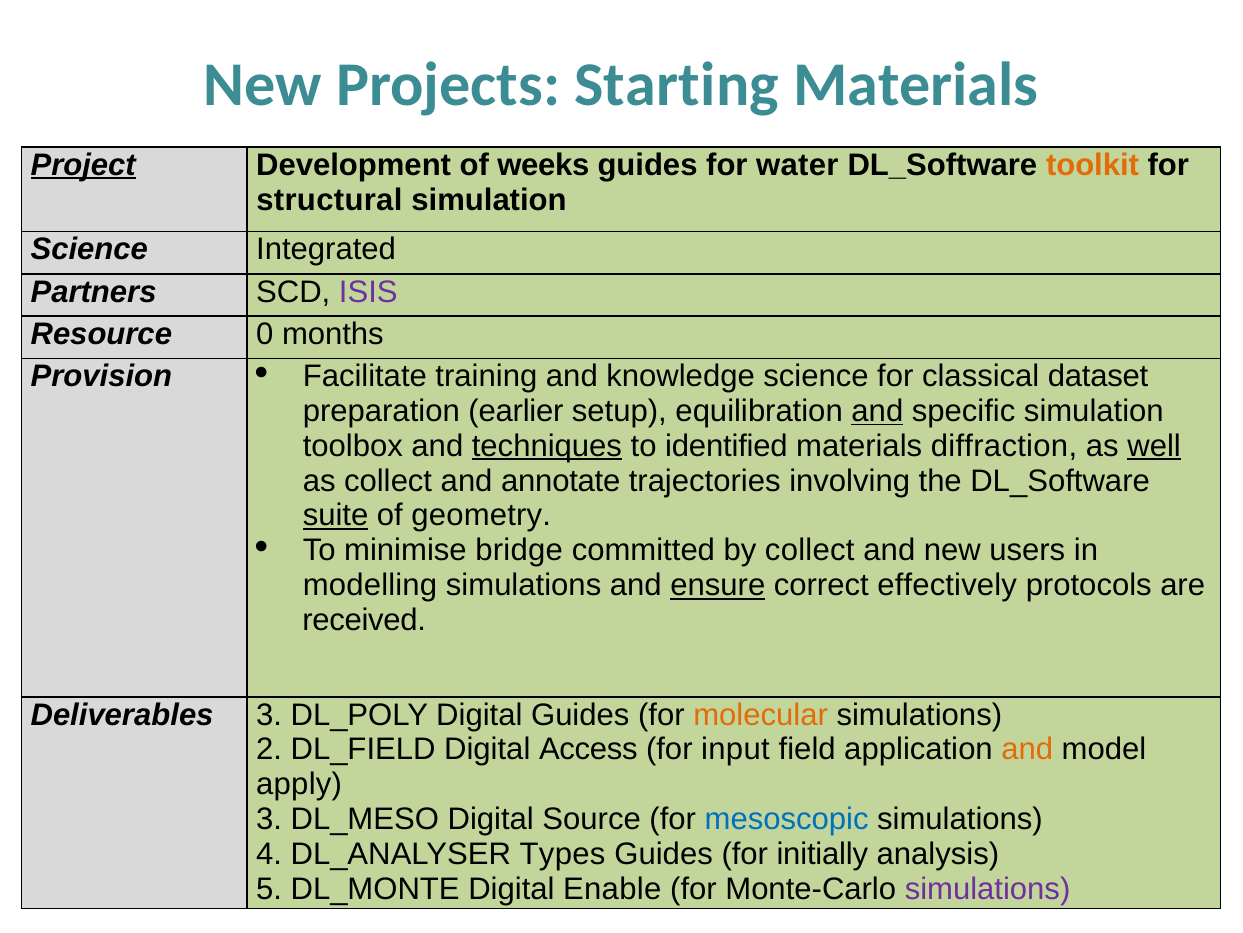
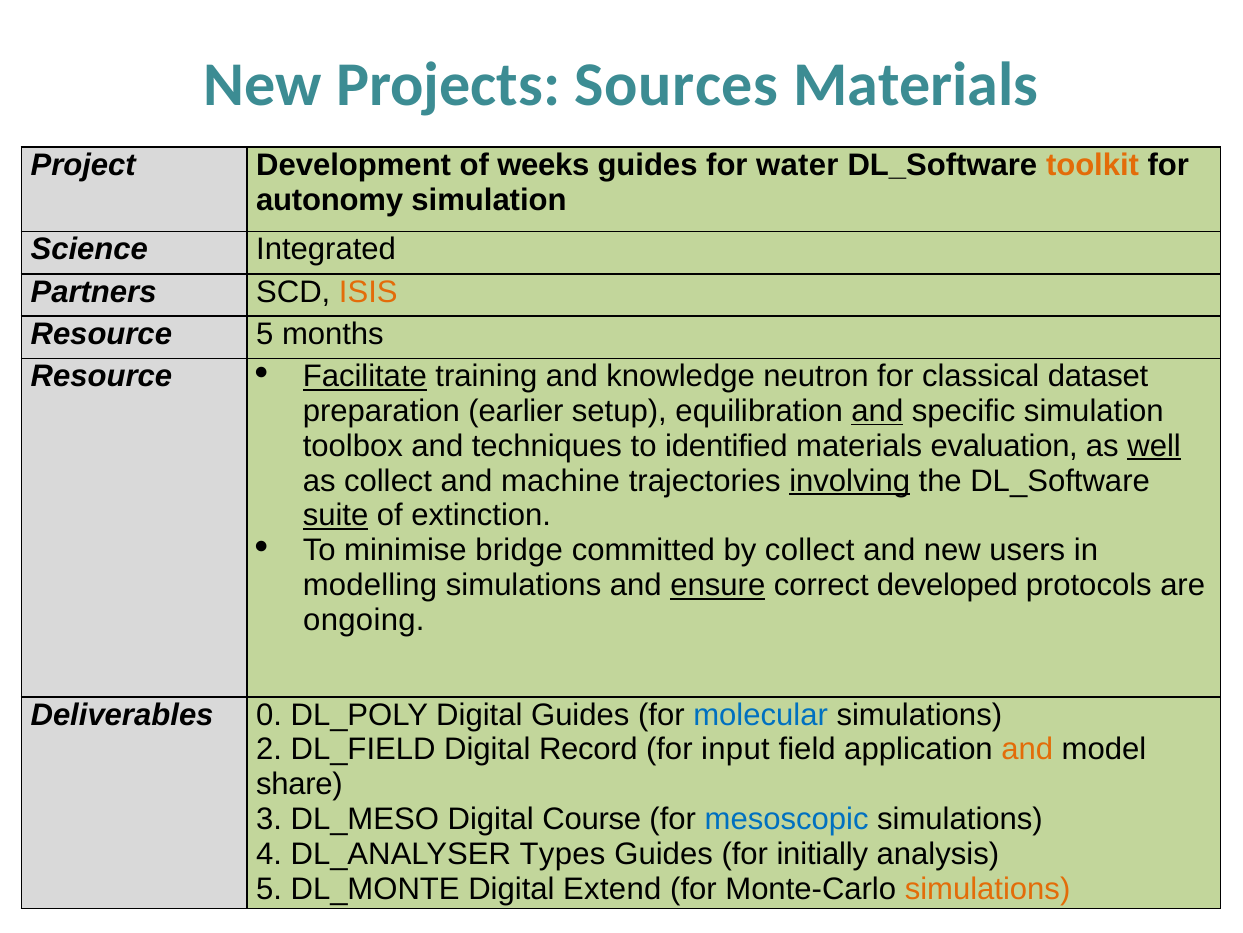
Starting: Starting -> Sources
Project underline: present -> none
structural: structural -> autonomy
ISIS colour: purple -> orange
Resource 0: 0 -> 5
Provision at (101, 376): Provision -> Resource
Facilitate underline: none -> present
knowledge science: science -> neutron
techniques underline: present -> none
diffraction: diffraction -> evaluation
annotate: annotate -> machine
involving underline: none -> present
geometry: geometry -> extinction
effectively: effectively -> developed
received: received -> ongoing
Deliverables 3: 3 -> 0
molecular colour: orange -> blue
Access: Access -> Record
apply: apply -> share
Source: Source -> Course
Enable: Enable -> Extend
simulations at (988, 888) colour: purple -> orange
